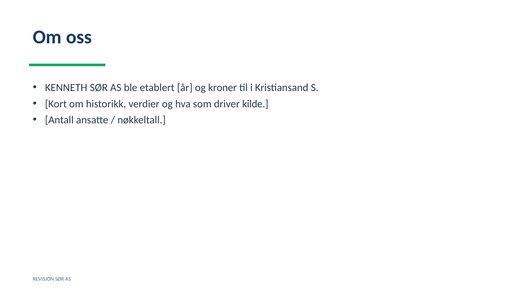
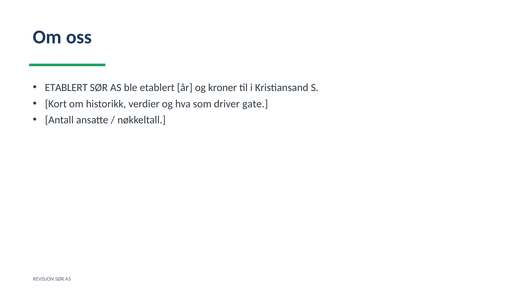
KENNETH at (66, 88): KENNETH -> ETABLERT
kilde: kilde -> gate
